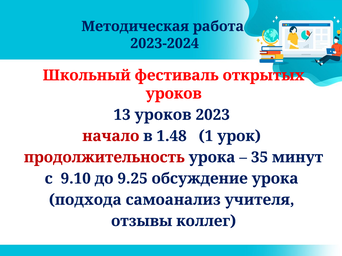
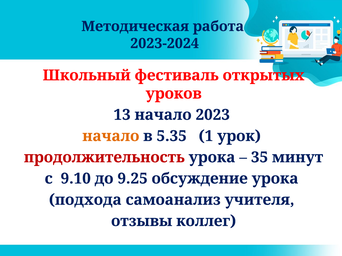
13 уроков: уроков -> начало
начало at (111, 136) colour: red -> orange
1.48: 1.48 -> 5.35
